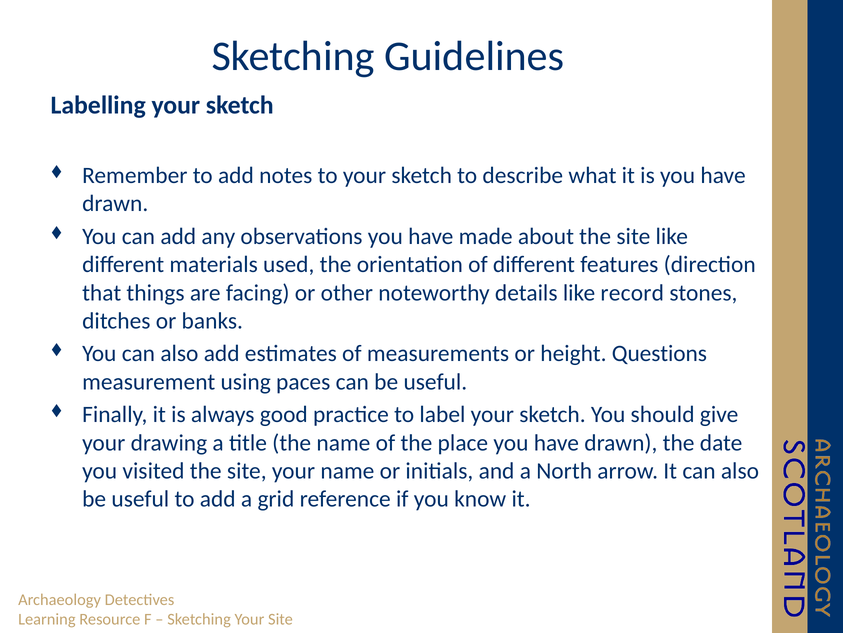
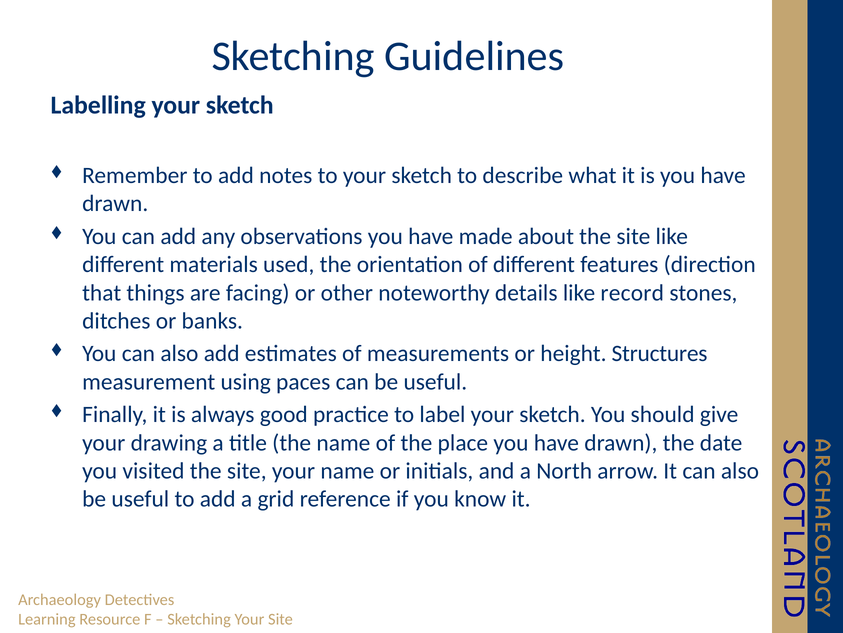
Questions: Questions -> Structures
